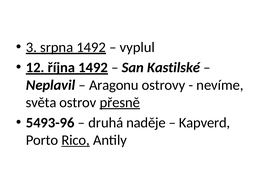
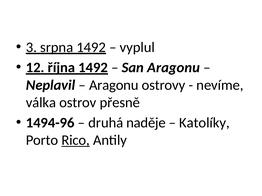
San Kastilské: Kastilské -> Aragonu
světa: světa -> válka
přesně underline: present -> none
5493-96: 5493-96 -> 1494-96
Kapverd: Kapverd -> Katolíky
